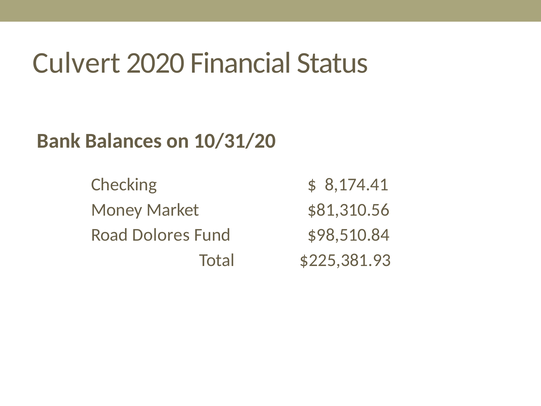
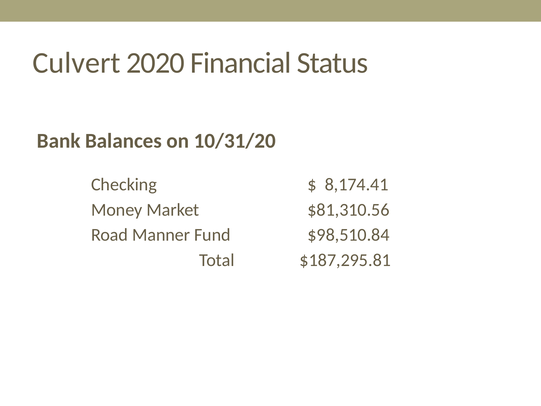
Dolores: Dolores -> Manner
$225,381.93: $225,381.93 -> $187,295.81
